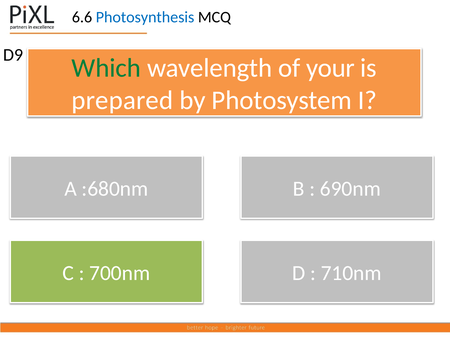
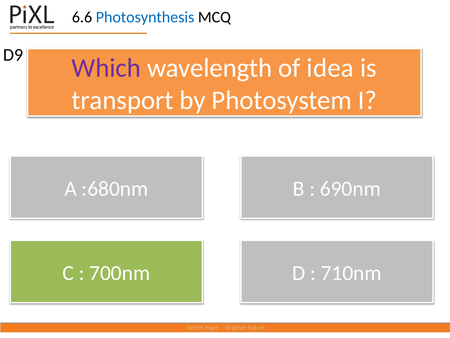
Which colour: green -> purple
your: your -> idea
prepared: prepared -> transport
